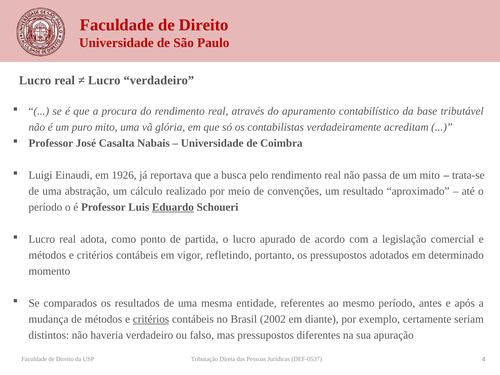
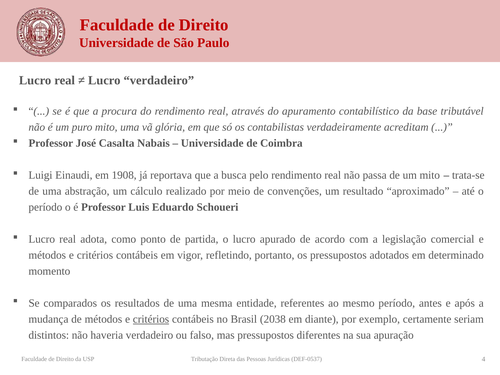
1926: 1926 -> 1908
Eduardo underline: present -> none
2002: 2002 -> 2038
